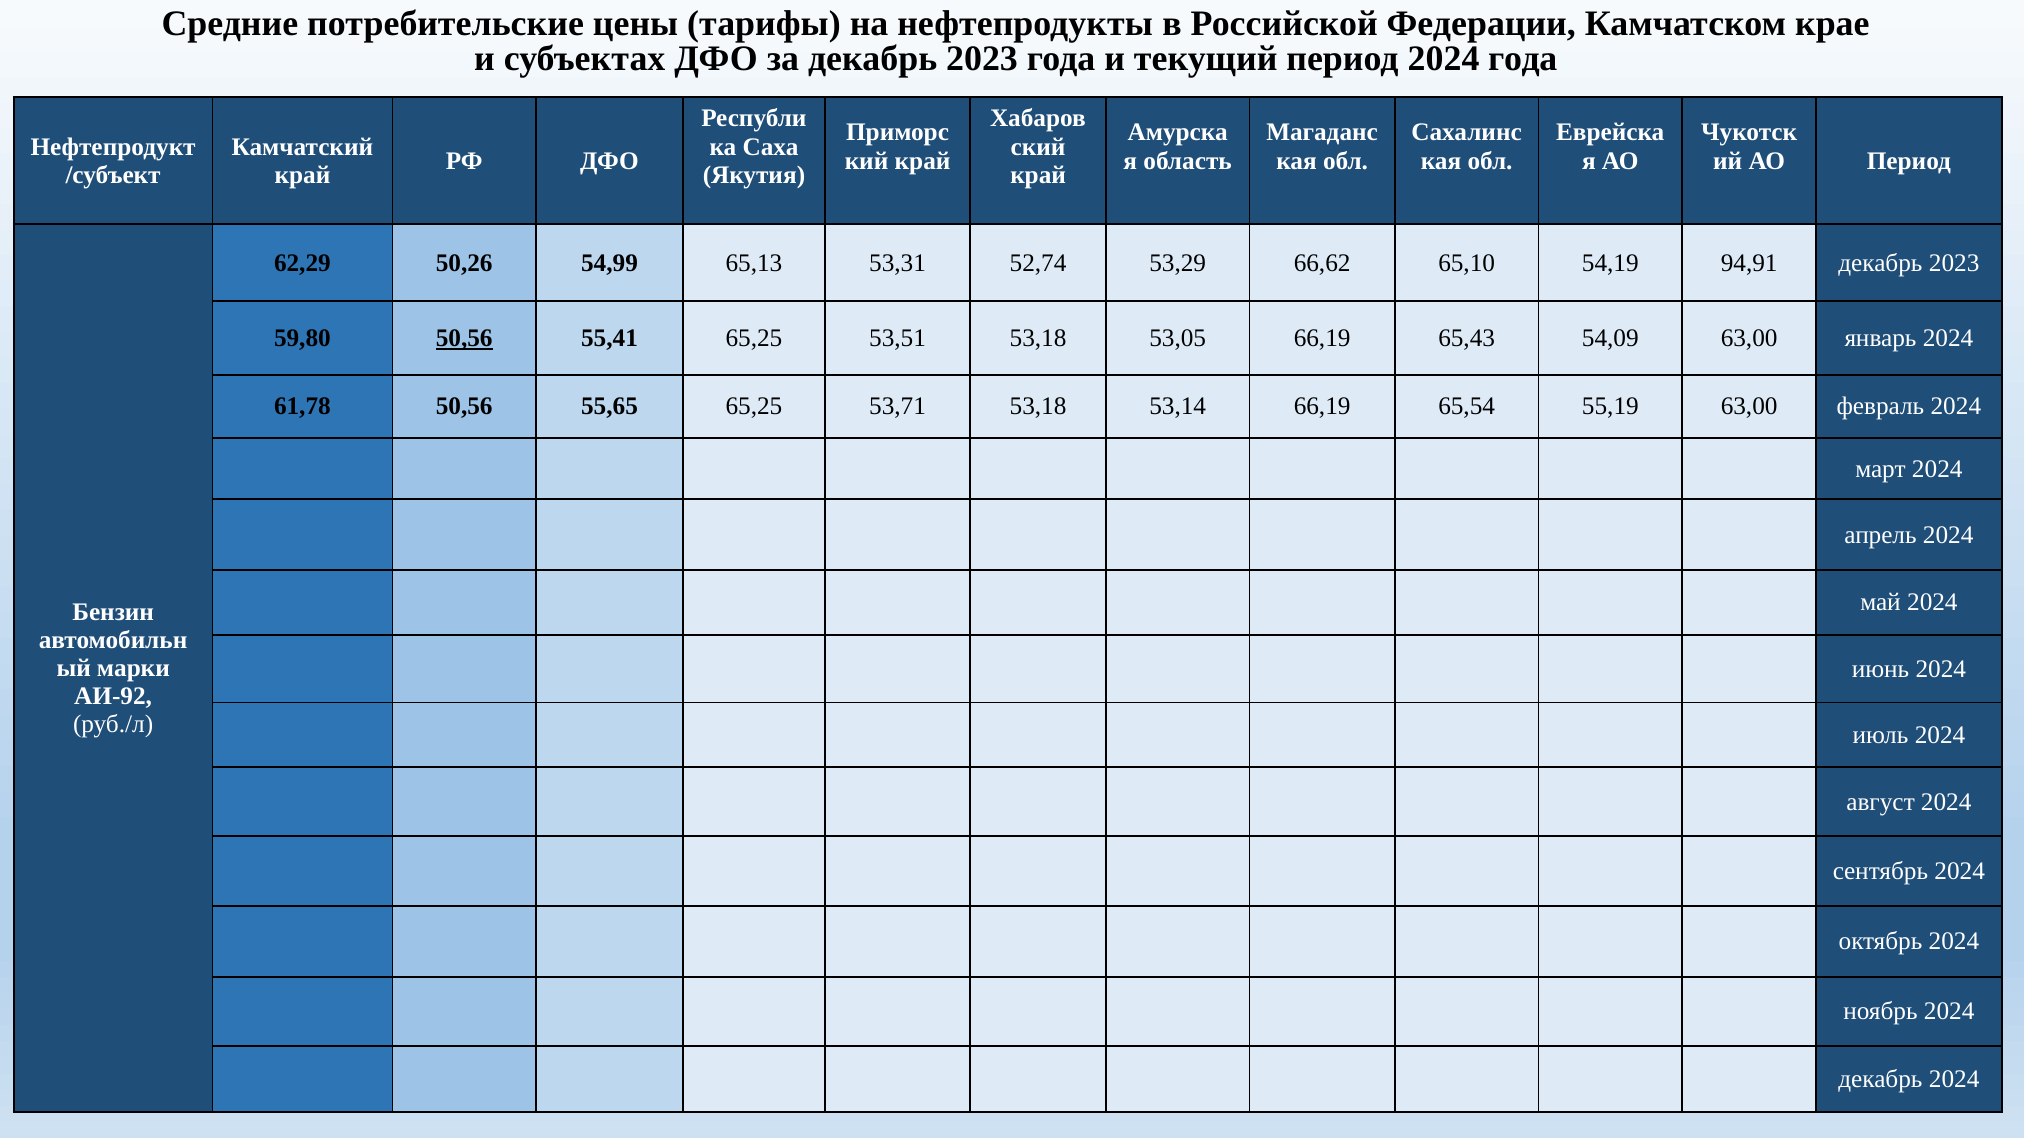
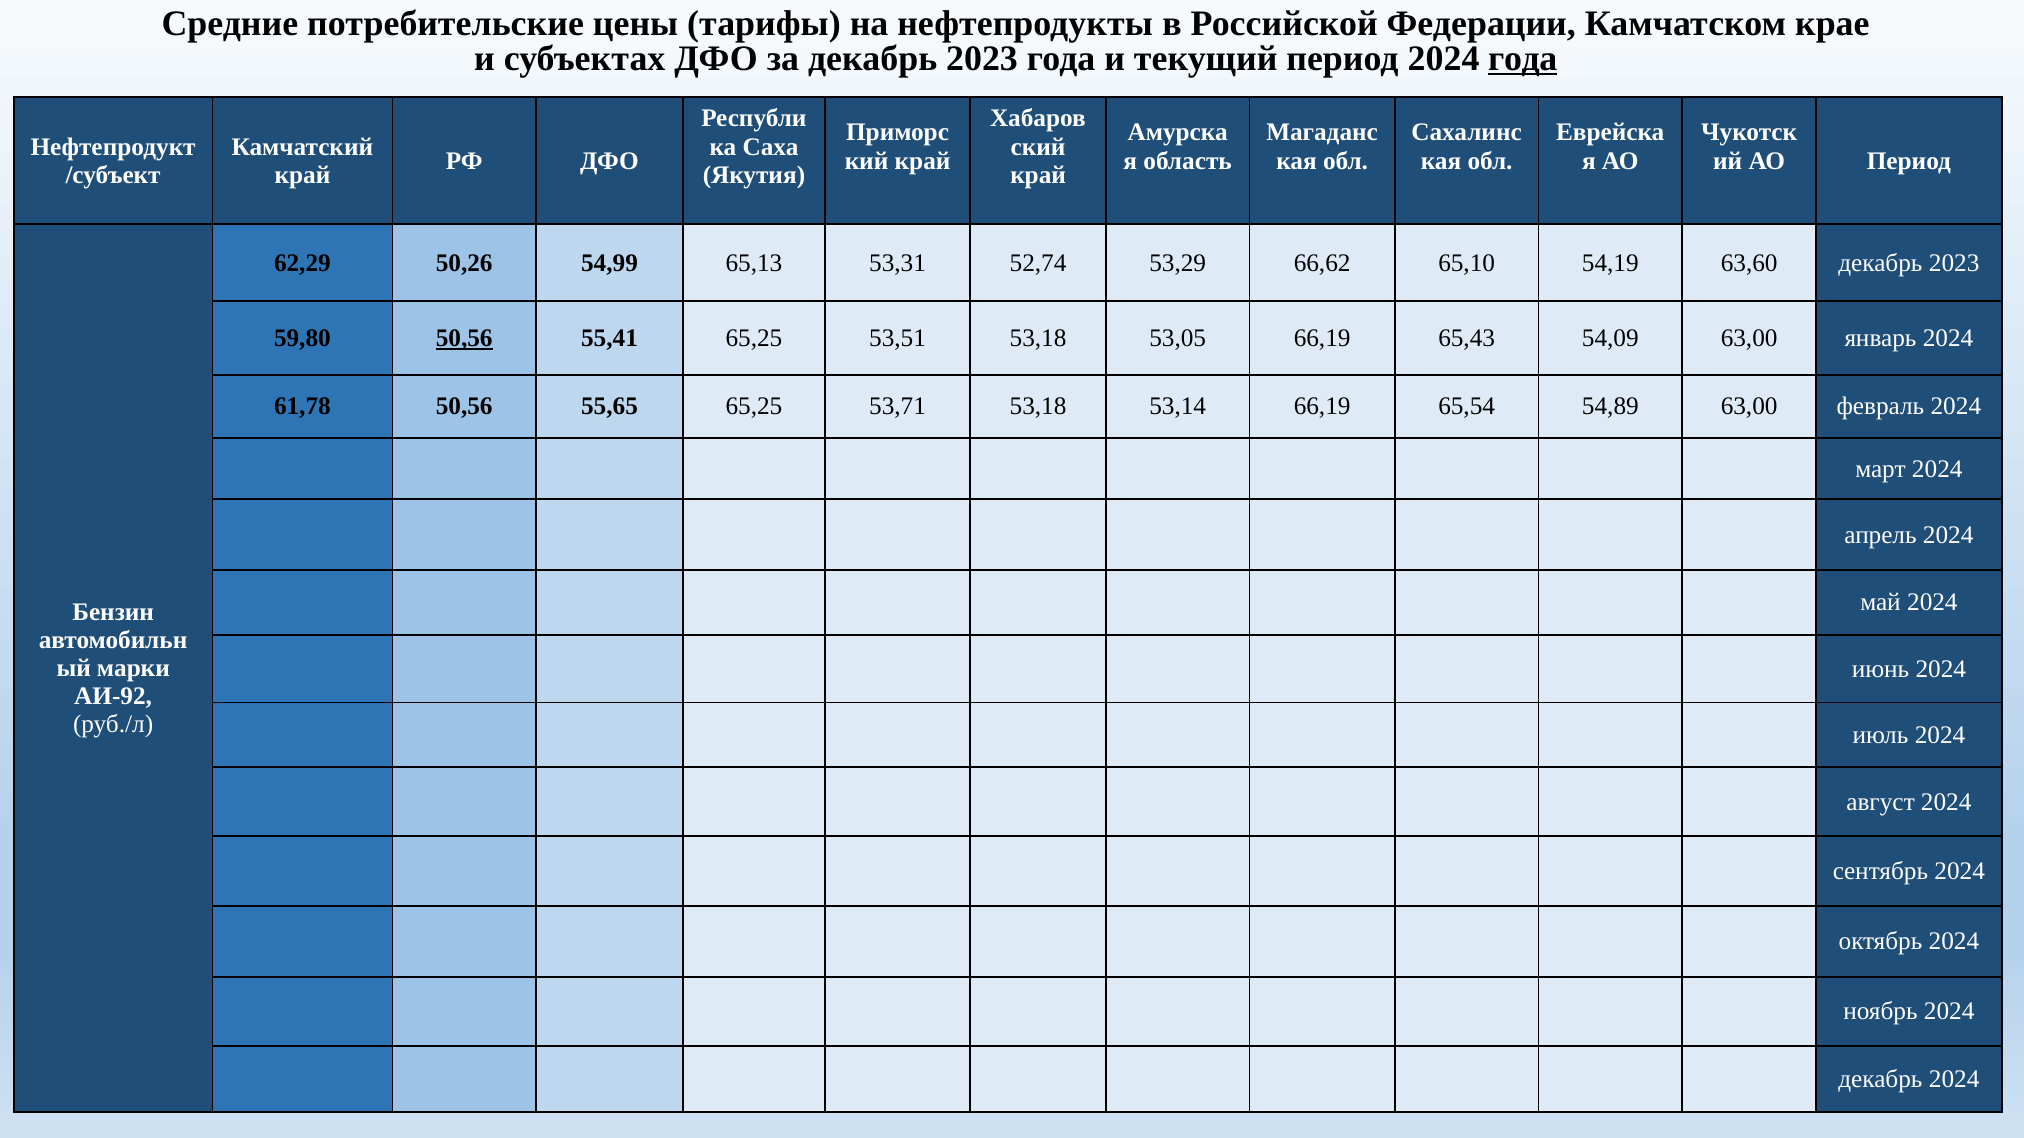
года at (1523, 58) underline: none -> present
94,91: 94,91 -> 63,60
55,19: 55,19 -> 54,89
